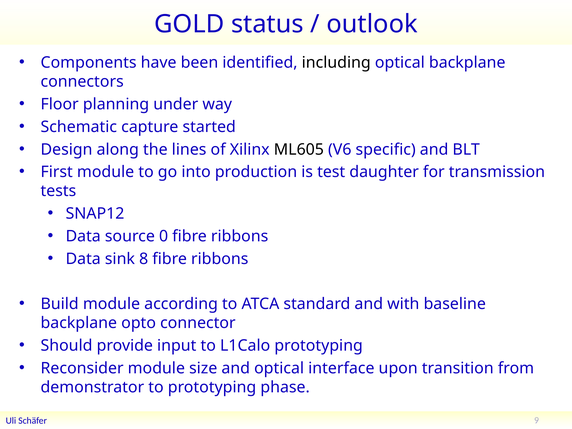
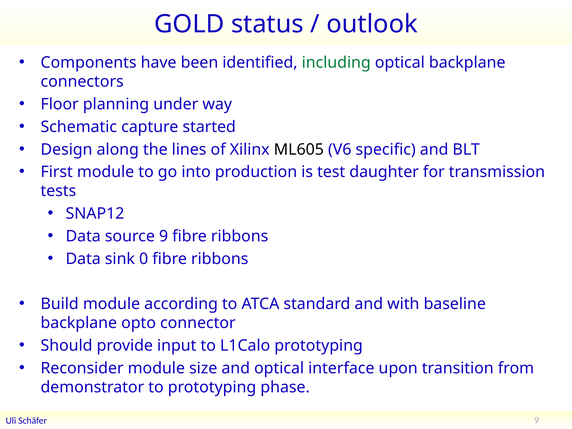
including colour: black -> green
source 0: 0 -> 9
8: 8 -> 0
